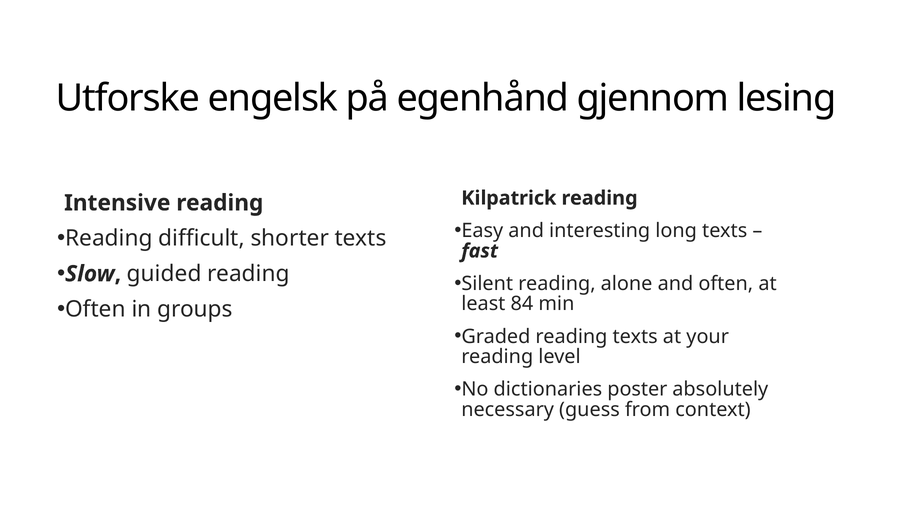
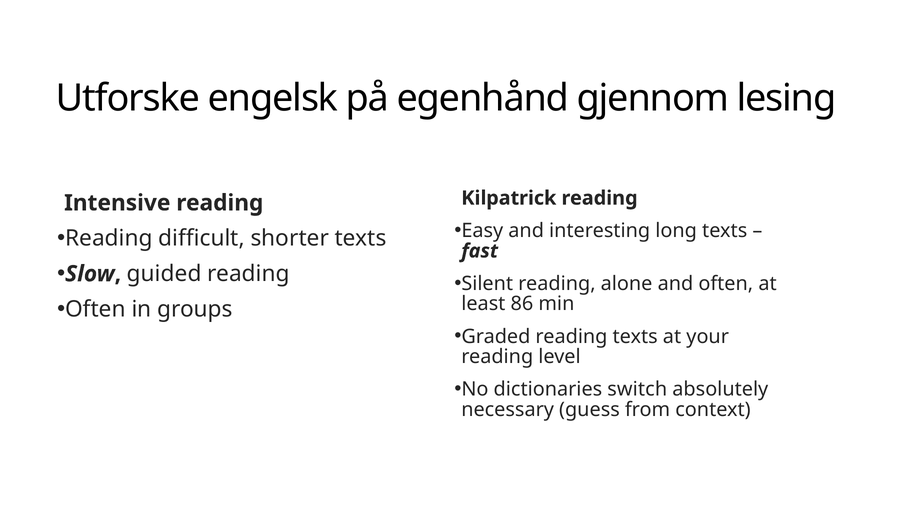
84: 84 -> 86
poster: poster -> switch
